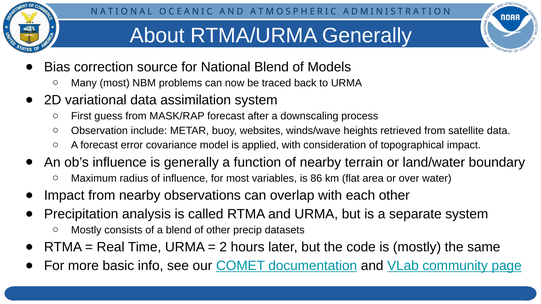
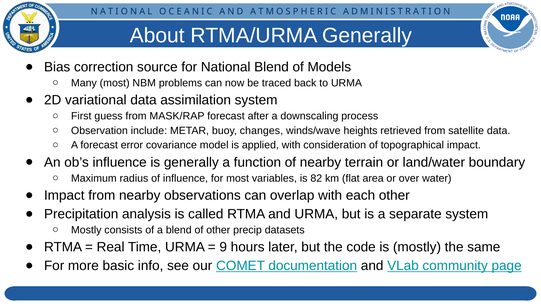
websites: websites -> changes
86: 86 -> 82
2: 2 -> 9
